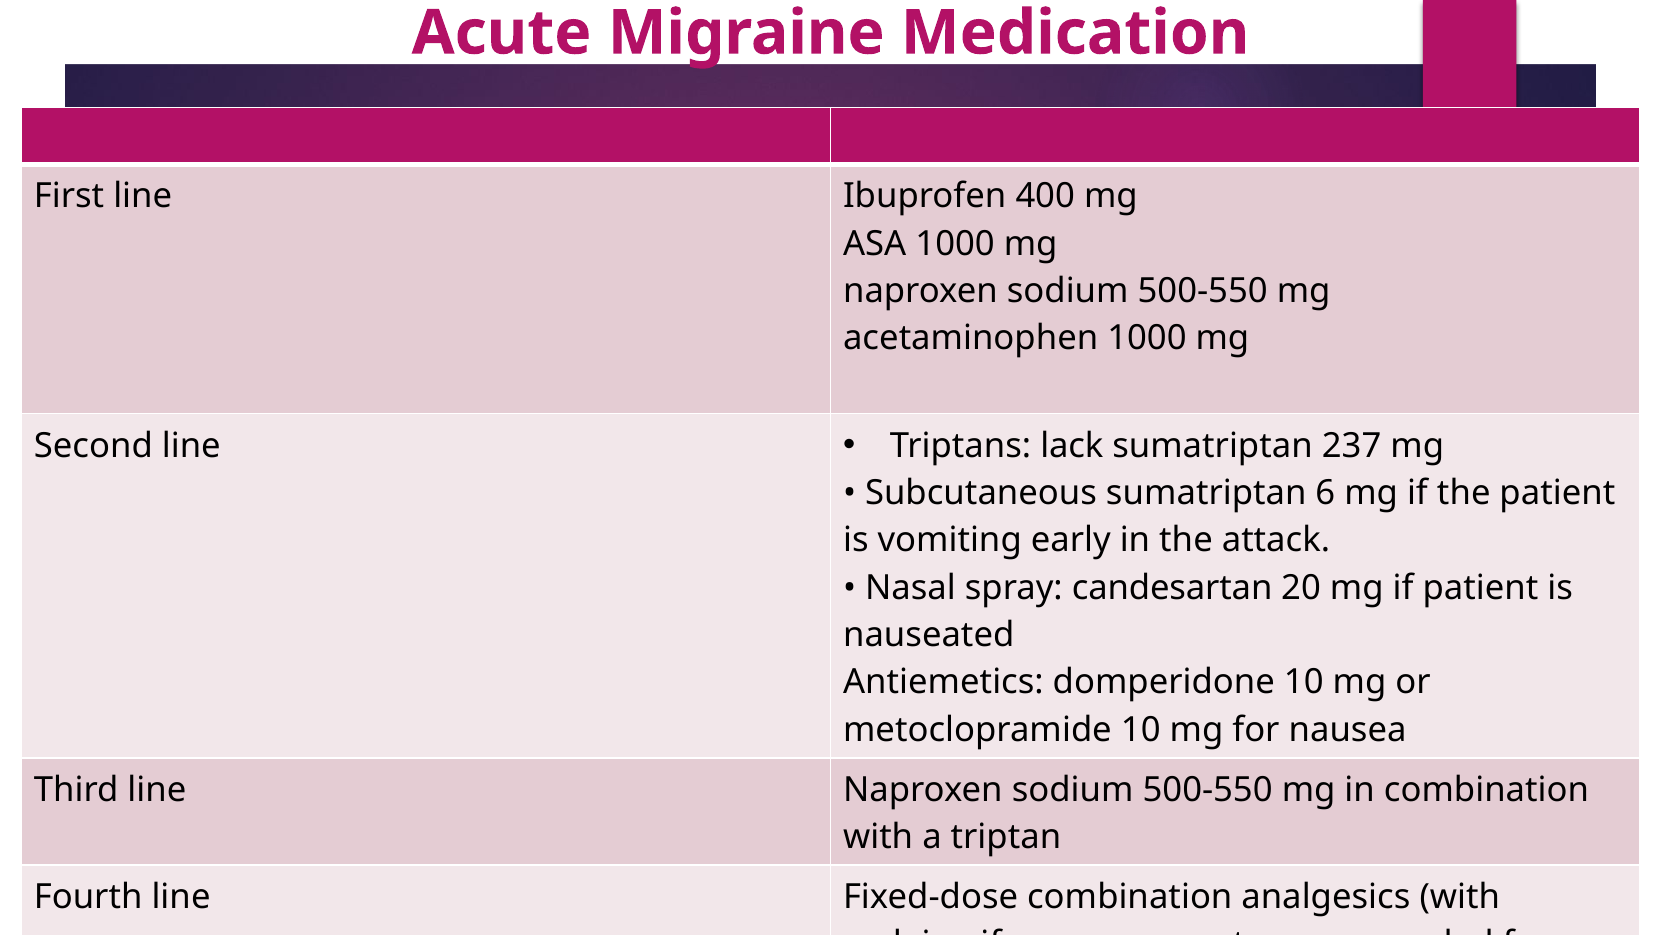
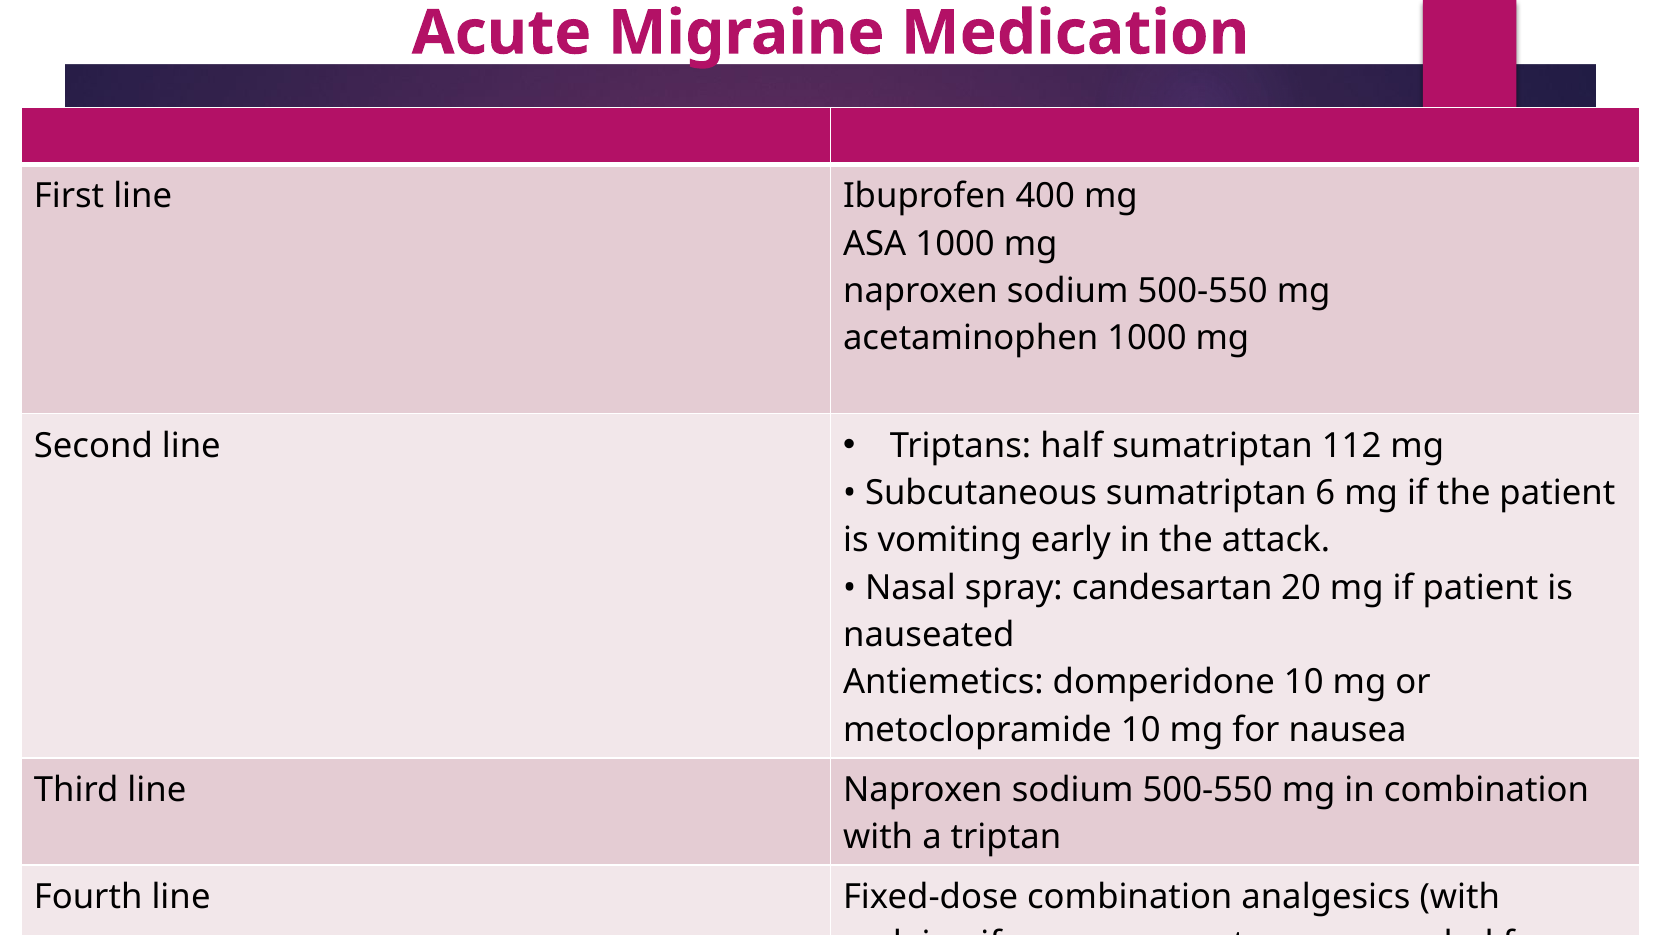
lack: lack -> half
237: 237 -> 112
